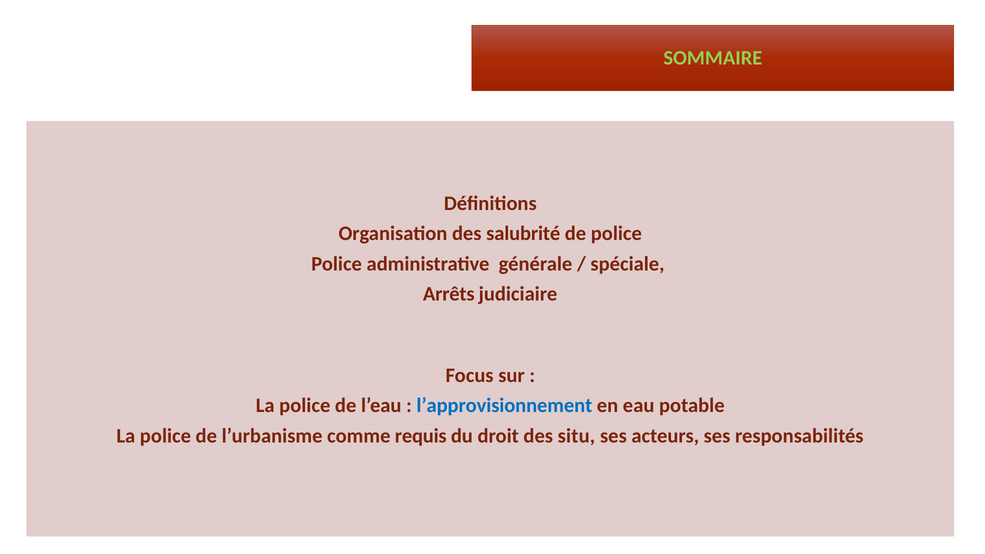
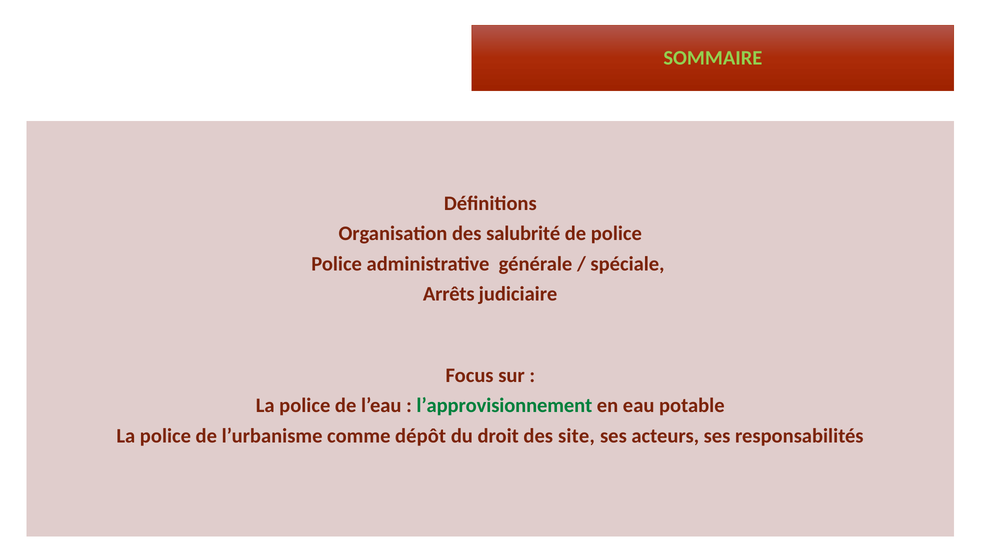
l’approvisionnement colour: blue -> green
requis: requis -> dépôt
situ: situ -> site
